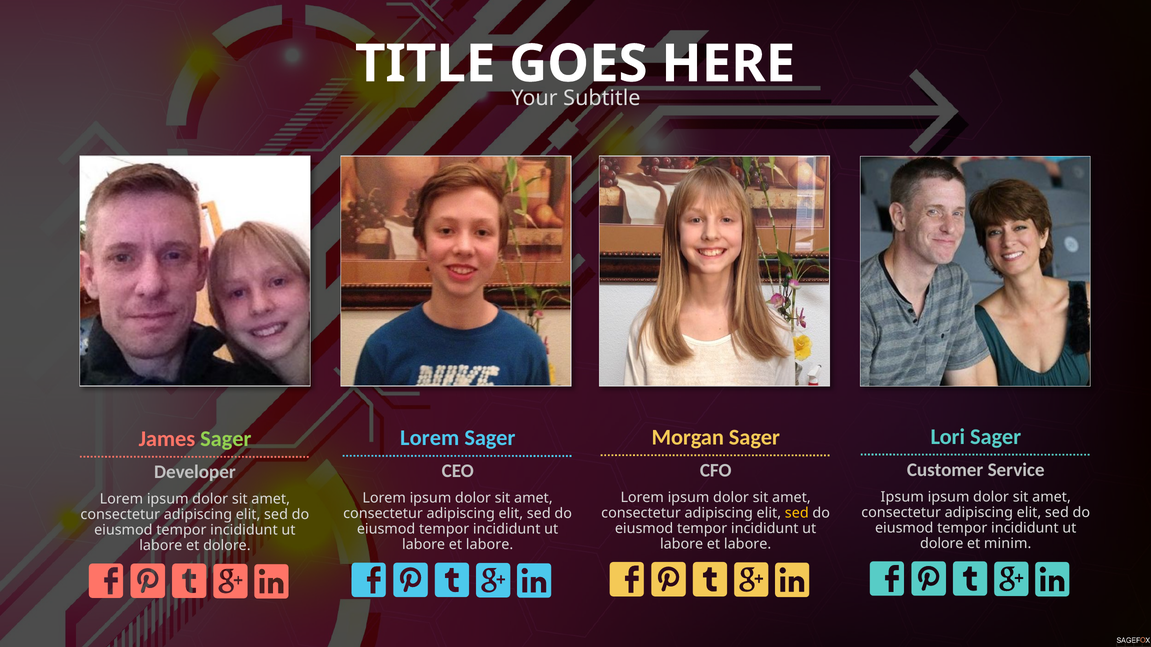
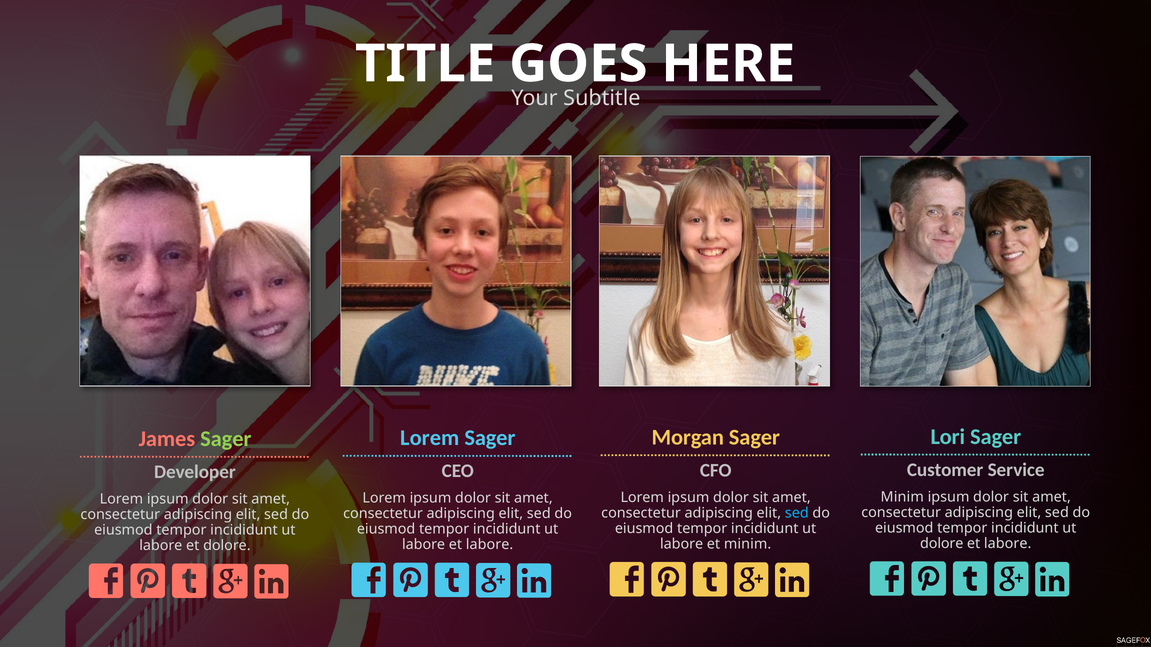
Ipsum at (902, 497): Ipsum -> Minim
sed at (797, 513) colour: yellow -> light blue
minim at (1008, 544): minim -> labore
labore at (748, 544): labore -> minim
